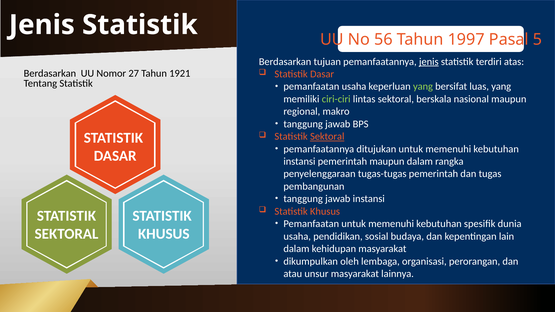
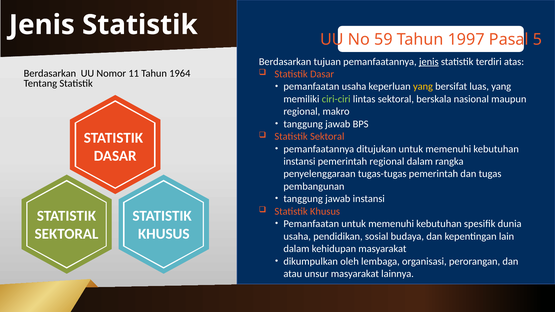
56: 56 -> 59
27: 27 -> 11
1921: 1921 -> 1964
yang at (423, 87) colour: light green -> yellow
Sektoral at (327, 137) underline: present -> none
pemerintah maupun: maupun -> regional
